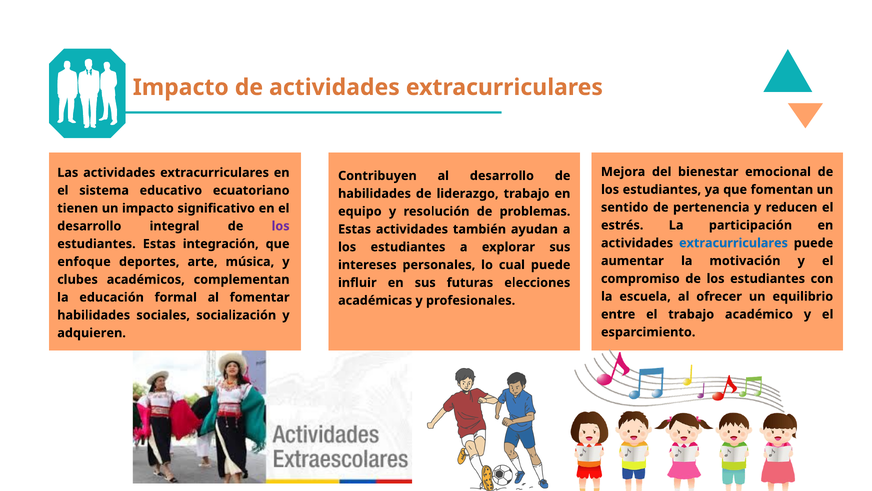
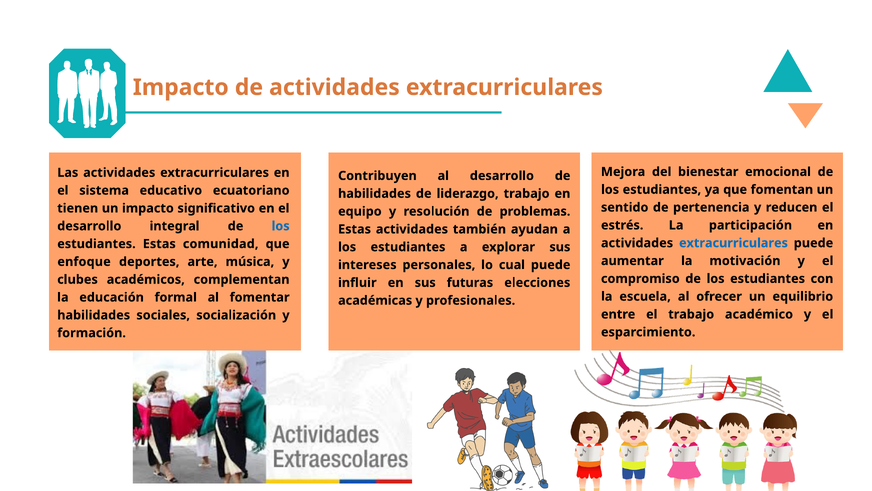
los at (281, 226) colour: purple -> blue
integración: integración -> comunidad
adquieren: adquieren -> formación
